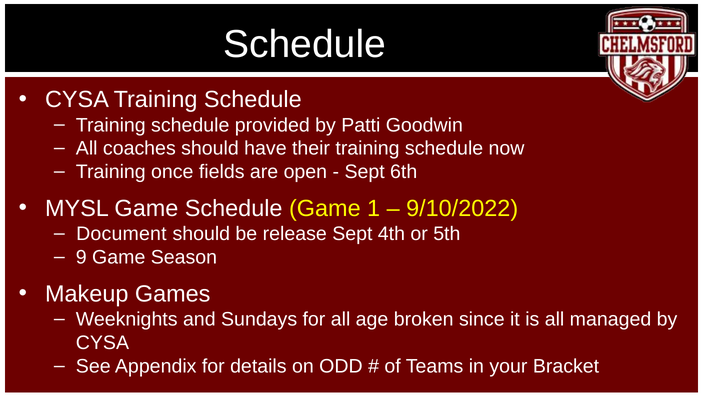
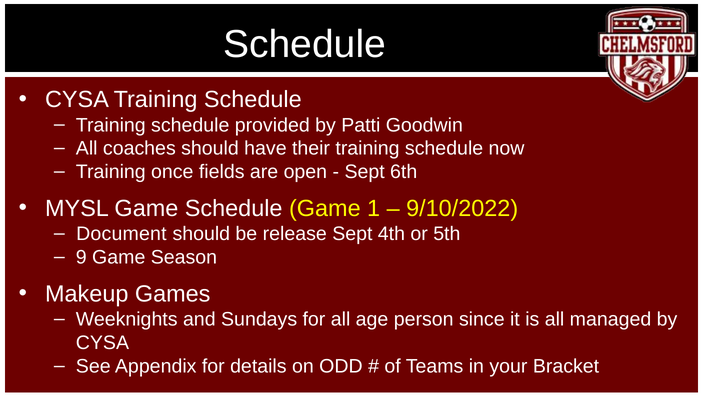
broken: broken -> person
